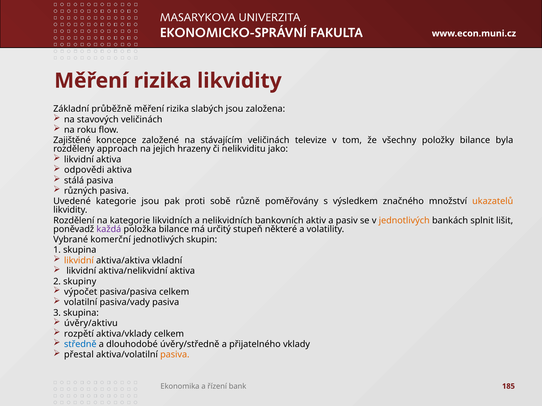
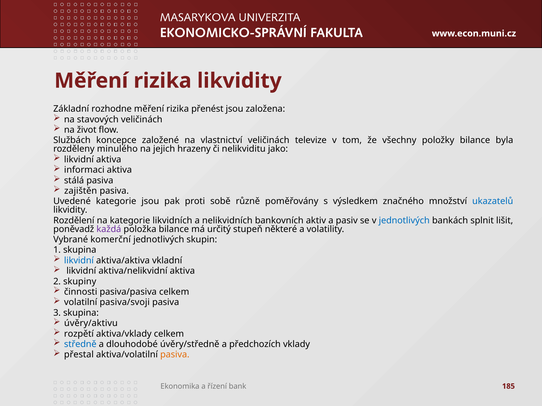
průběžně: průběžně -> rozhodne
slabých: slabých -> přenést
roku: roku -> život
Zajištěné: Zajištěné -> Službách
stávajícím: stávajícím -> vlastnictví
approach: approach -> minulého
odpovědi: odpovědi -> informaci
různých: různých -> zajištěn
ukazatelů colour: orange -> blue
jednotlivých at (404, 221) colour: orange -> blue
likvidní at (79, 261) colour: orange -> blue
výpočet: výpočet -> činnosti
pasiva/vady: pasiva/vady -> pasiva/svoji
přijatelného: přijatelného -> předchozích
